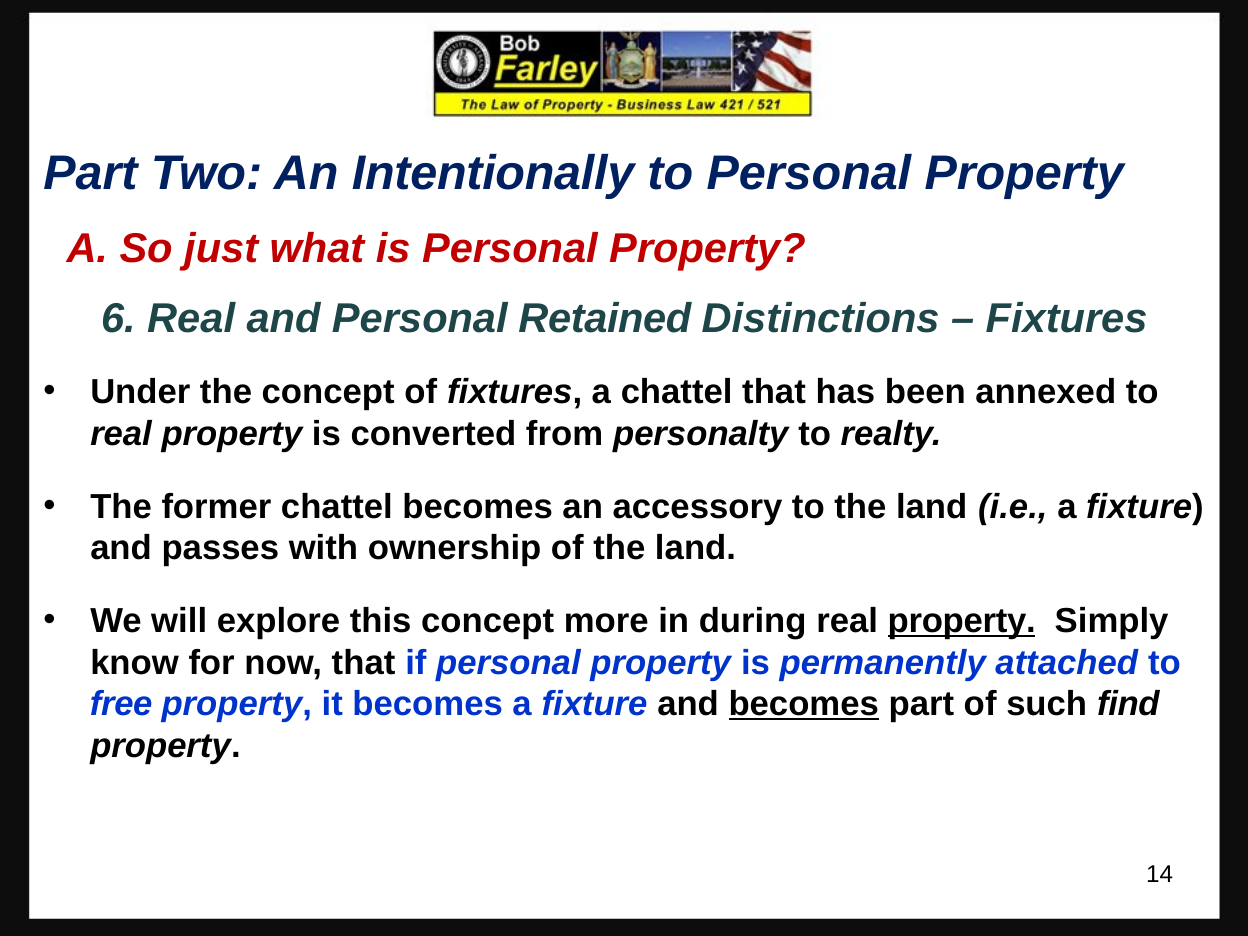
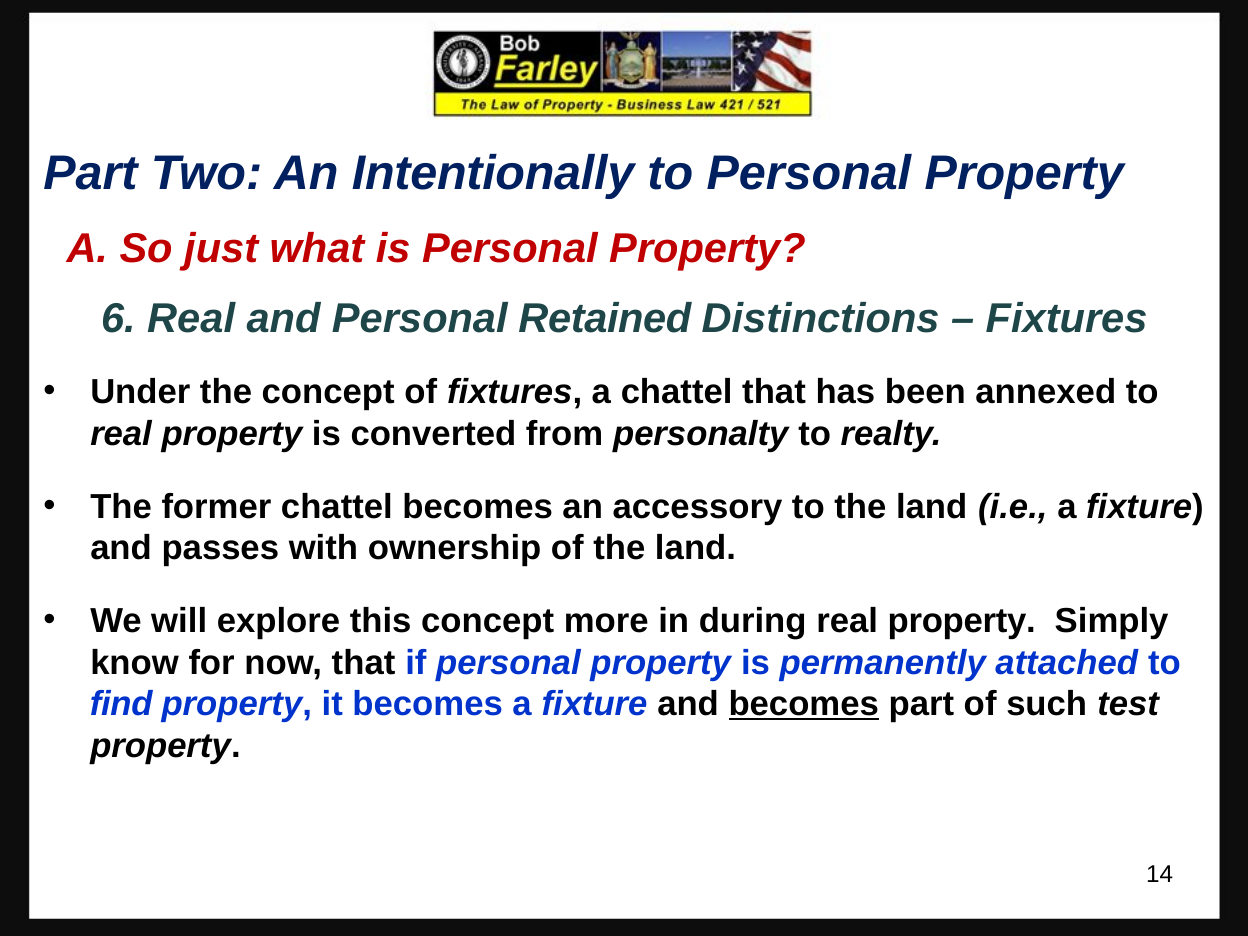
property at (962, 621) underline: present -> none
free: free -> find
find: find -> test
